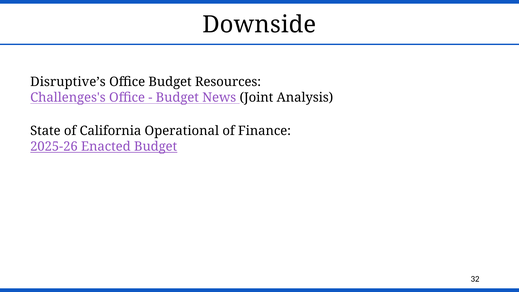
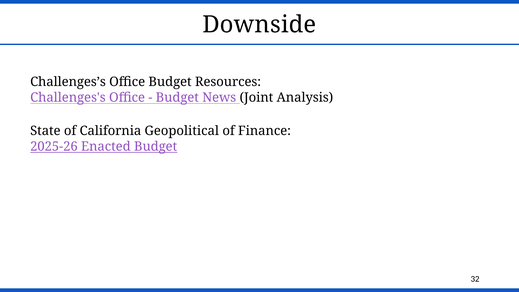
Disruptive’s: Disruptive’s -> Challenges’s
Operational: Operational -> Geopolitical
